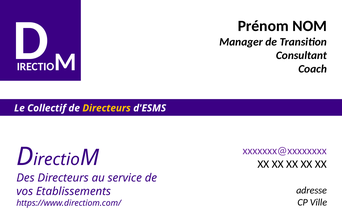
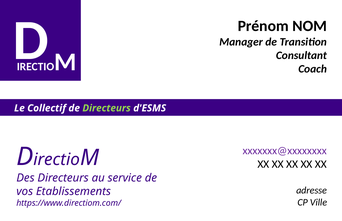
Directeurs at (107, 108) colour: yellow -> light green
